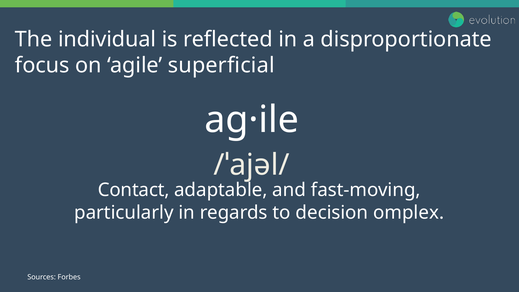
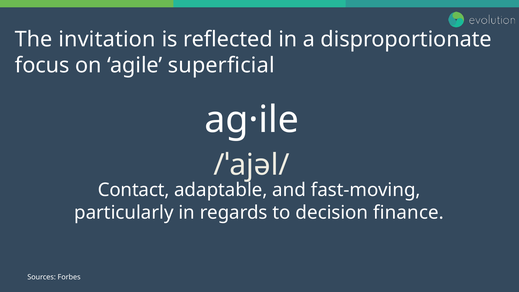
individual: individual -> invitation
omplex: omplex -> finance
